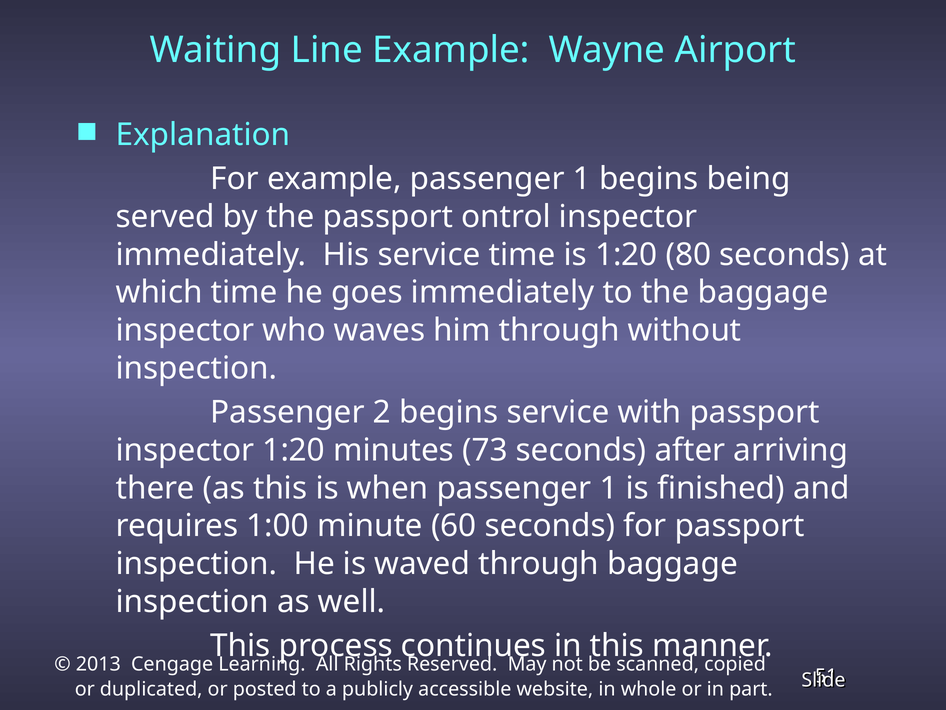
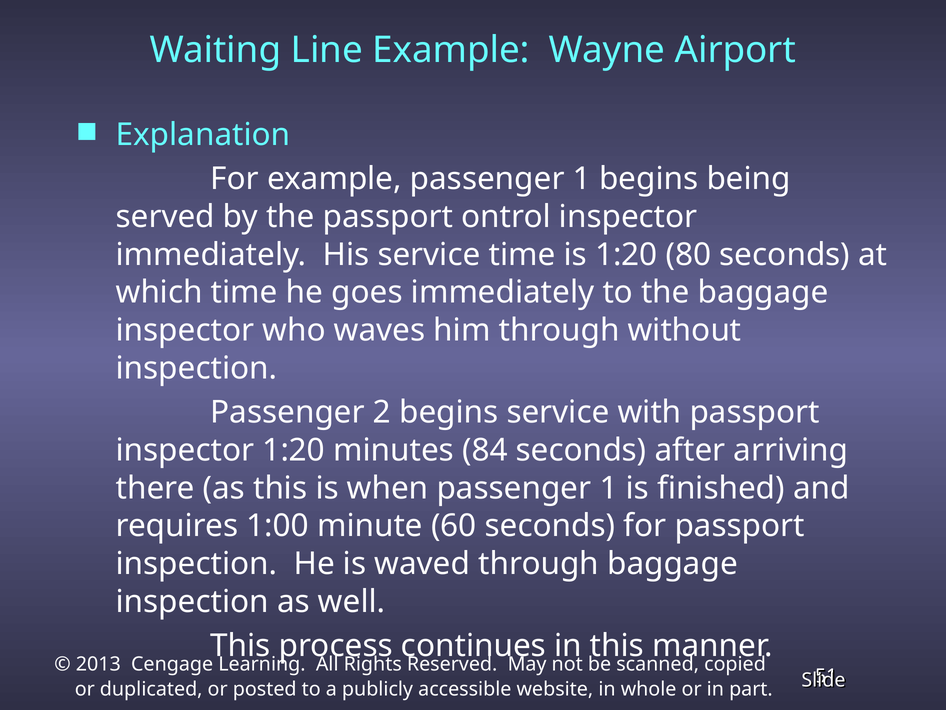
73: 73 -> 84
